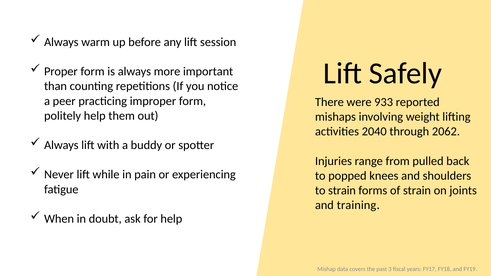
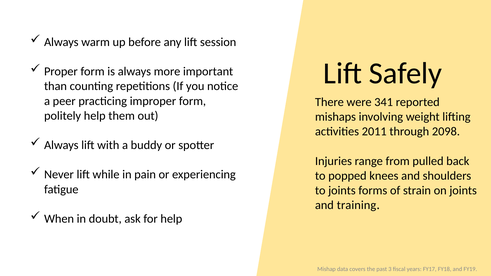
933: 933 -> 341
2040: 2040 -> 2011
2062: 2062 -> 2098
to strain: strain -> joints
